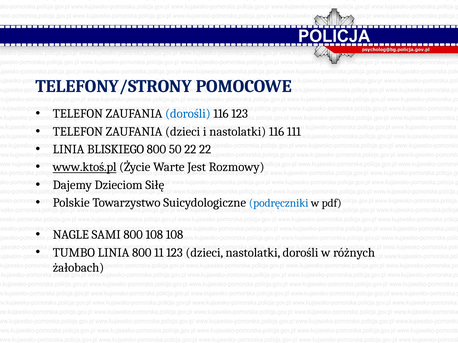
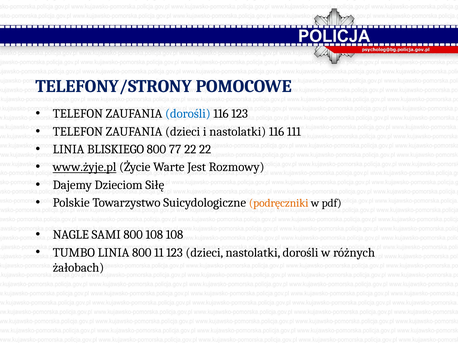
50: 50 -> 77
www.ktoś.pl: www.ktoś.pl -> www.żyje.pl
podręczniki colour: blue -> orange
